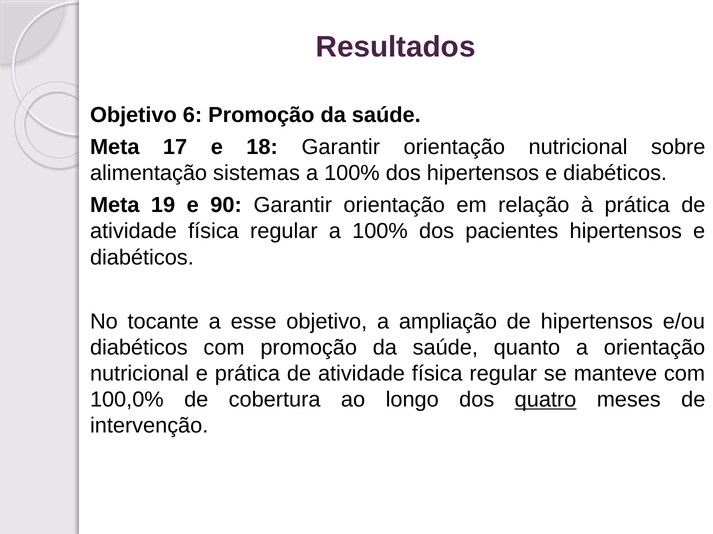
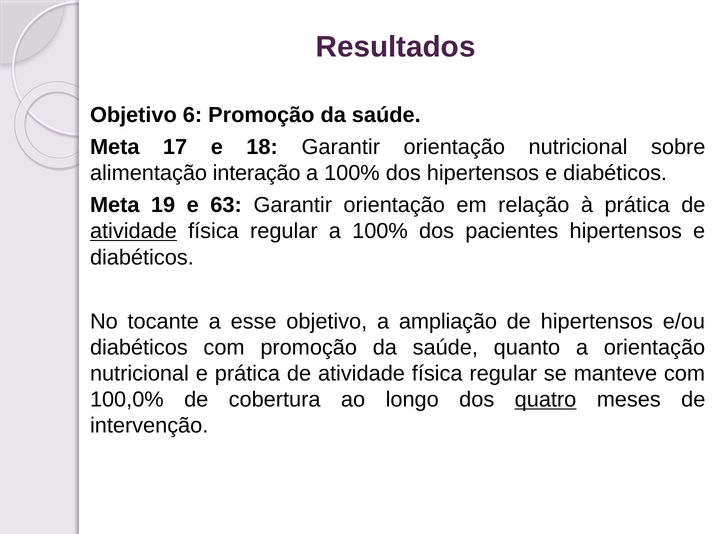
sistemas: sistemas -> interação
90: 90 -> 63
atividade at (133, 232) underline: none -> present
